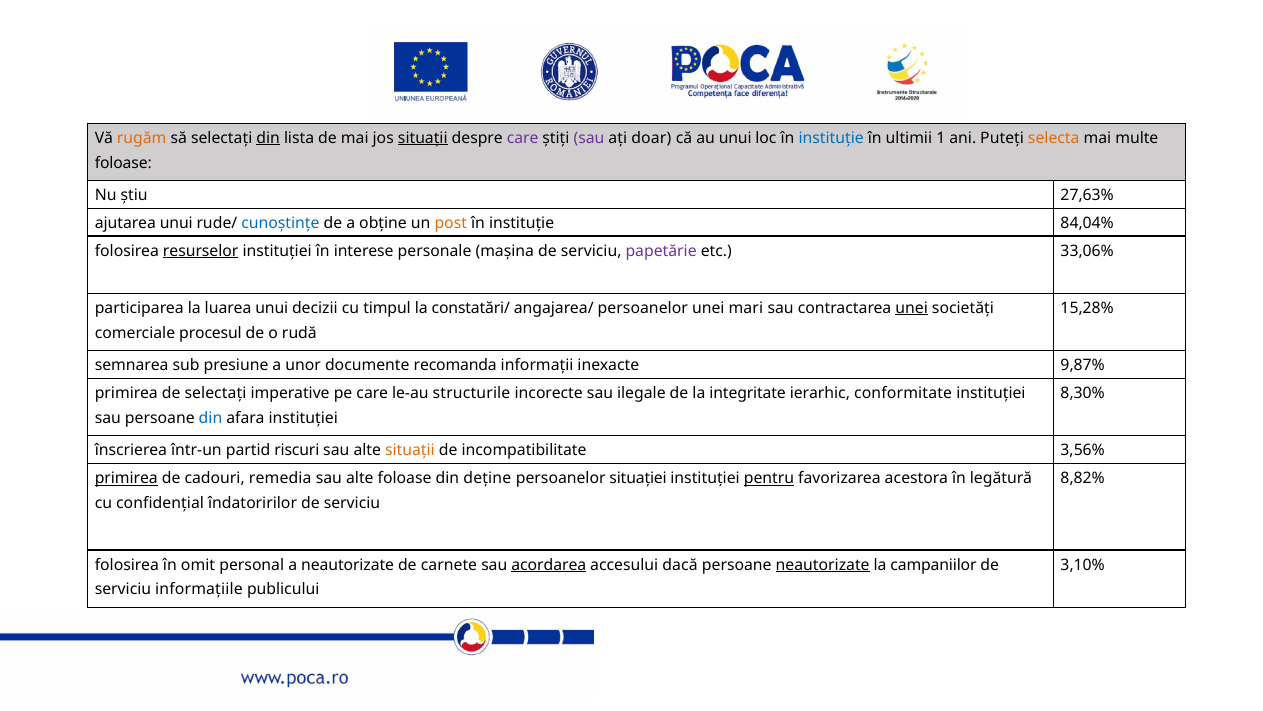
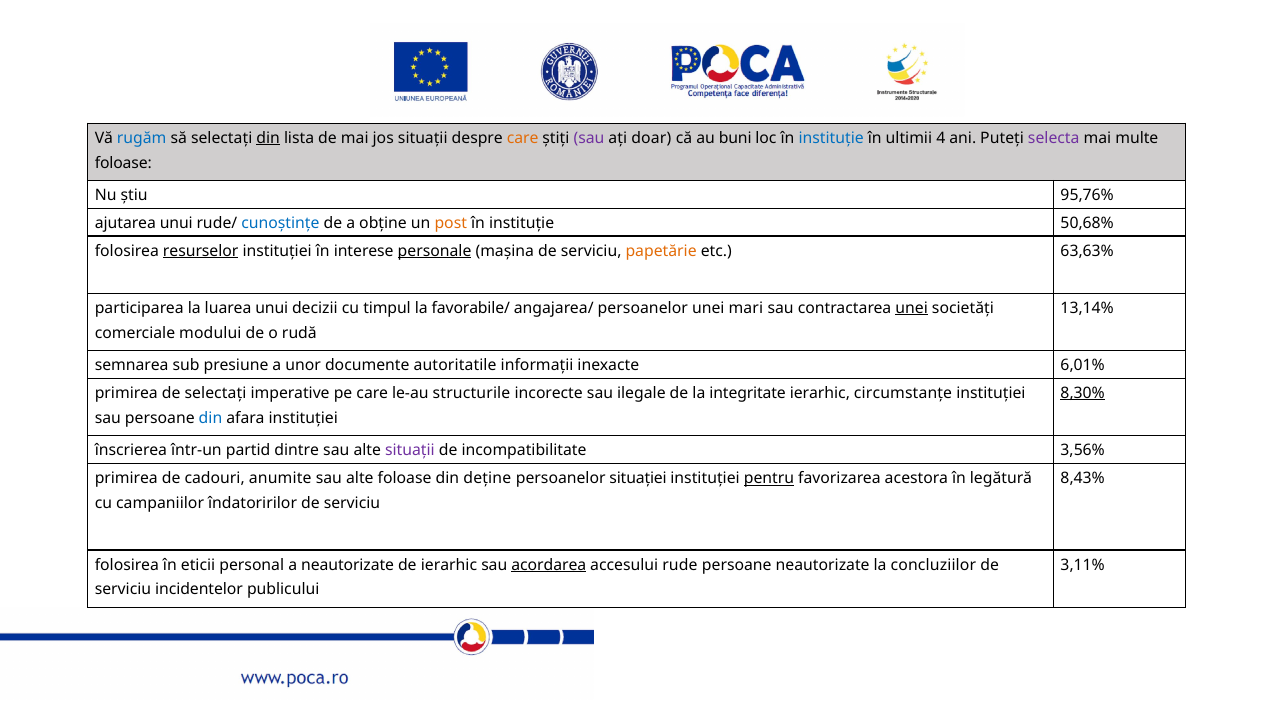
rugăm colour: orange -> blue
situații at (423, 138) underline: present -> none
care at (523, 138) colour: purple -> orange
au unui: unui -> buni
1: 1 -> 4
selecta colour: orange -> purple
27,63%: 27,63% -> 95,76%
84,04%: 84,04% -> 50,68%
personale underline: none -> present
papetărie colour: purple -> orange
33,06%: 33,06% -> 63,63%
constatări/: constatări/ -> favorabile/
15,28%: 15,28% -> 13,14%
procesul: procesul -> modului
recomanda: recomanda -> autoritatile
9,87%: 9,87% -> 6,01%
conformitate: conformitate -> circumstanțe
8,30% underline: none -> present
riscuri: riscuri -> dintre
situații at (410, 450) colour: orange -> purple
primirea at (126, 478) underline: present -> none
remedia: remedia -> anumite
8,82%: 8,82% -> 8,43%
confidențial: confidențial -> campaniilor
omit: omit -> eticii
de carnete: carnete -> ierarhic
dacă: dacă -> rude
neautorizate at (823, 564) underline: present -> none
campaniilor: campaniilor -> concluziilor
3,10%: 3,10% -> 3,11%
informațiile: informațiile -> incidentelor
